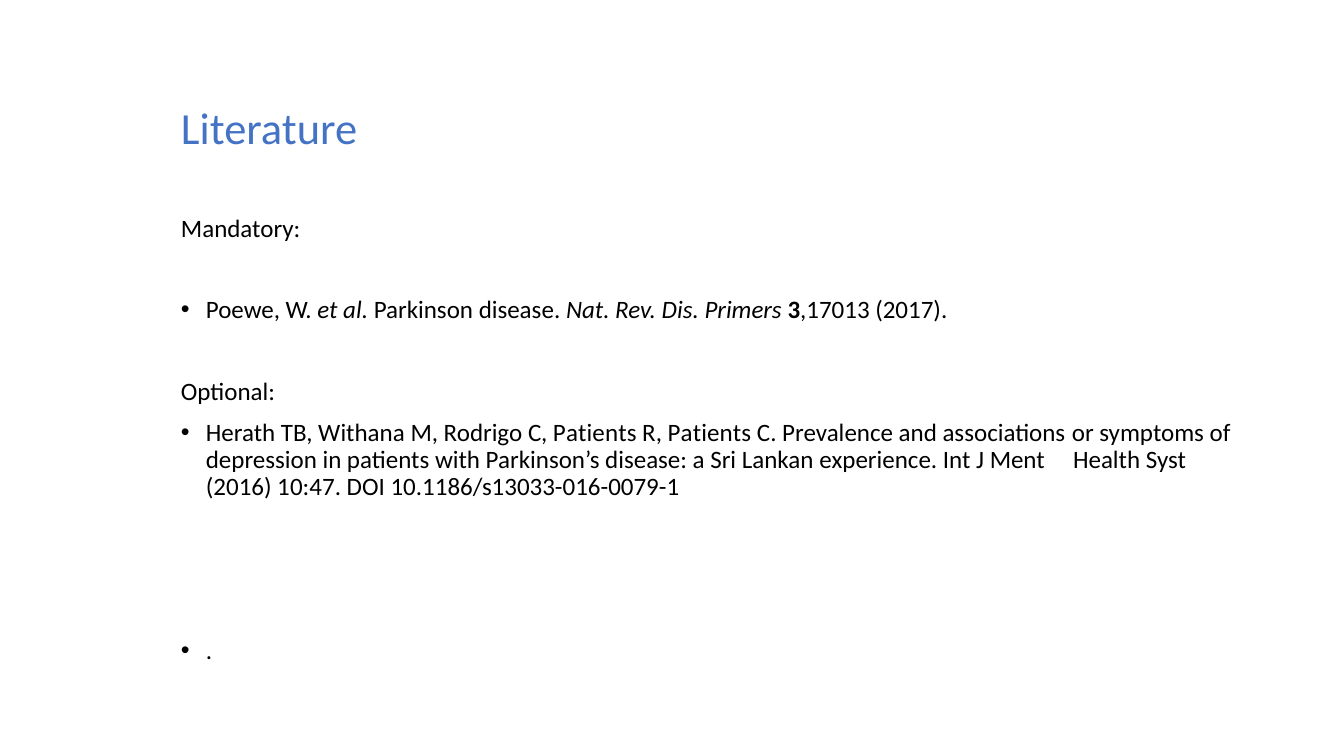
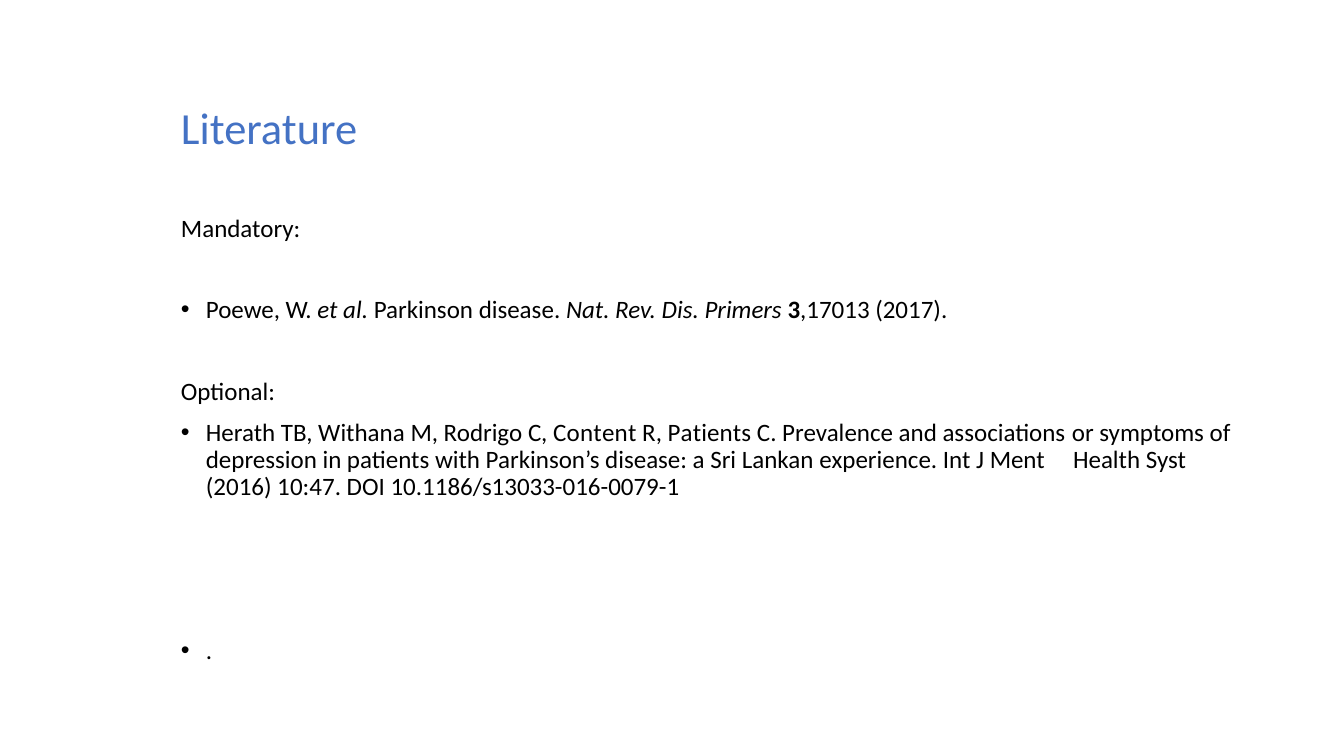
C Patients: Patients -> Content
